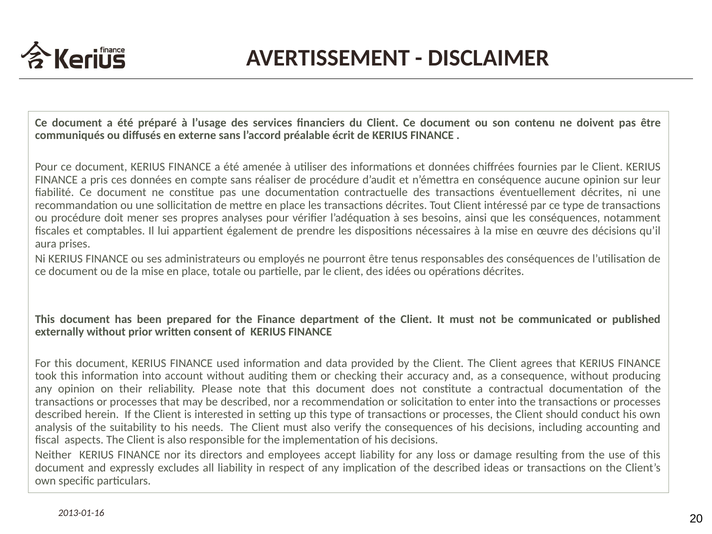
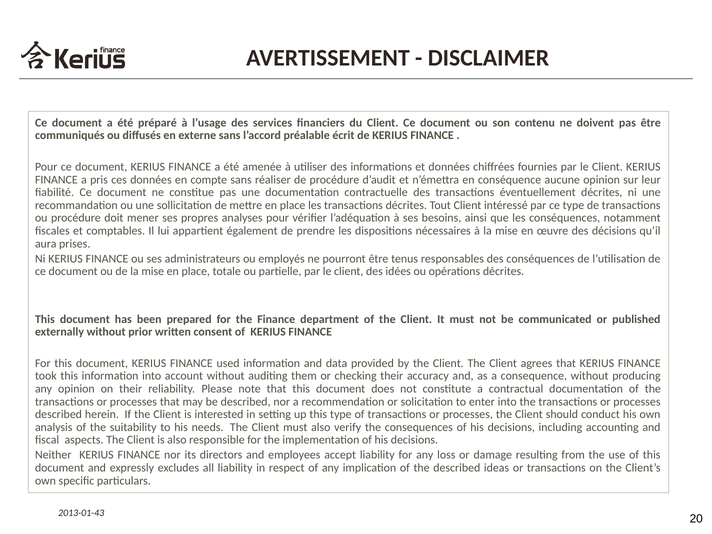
2013-01-16: 2013-01-16 -> 2013-01-43
